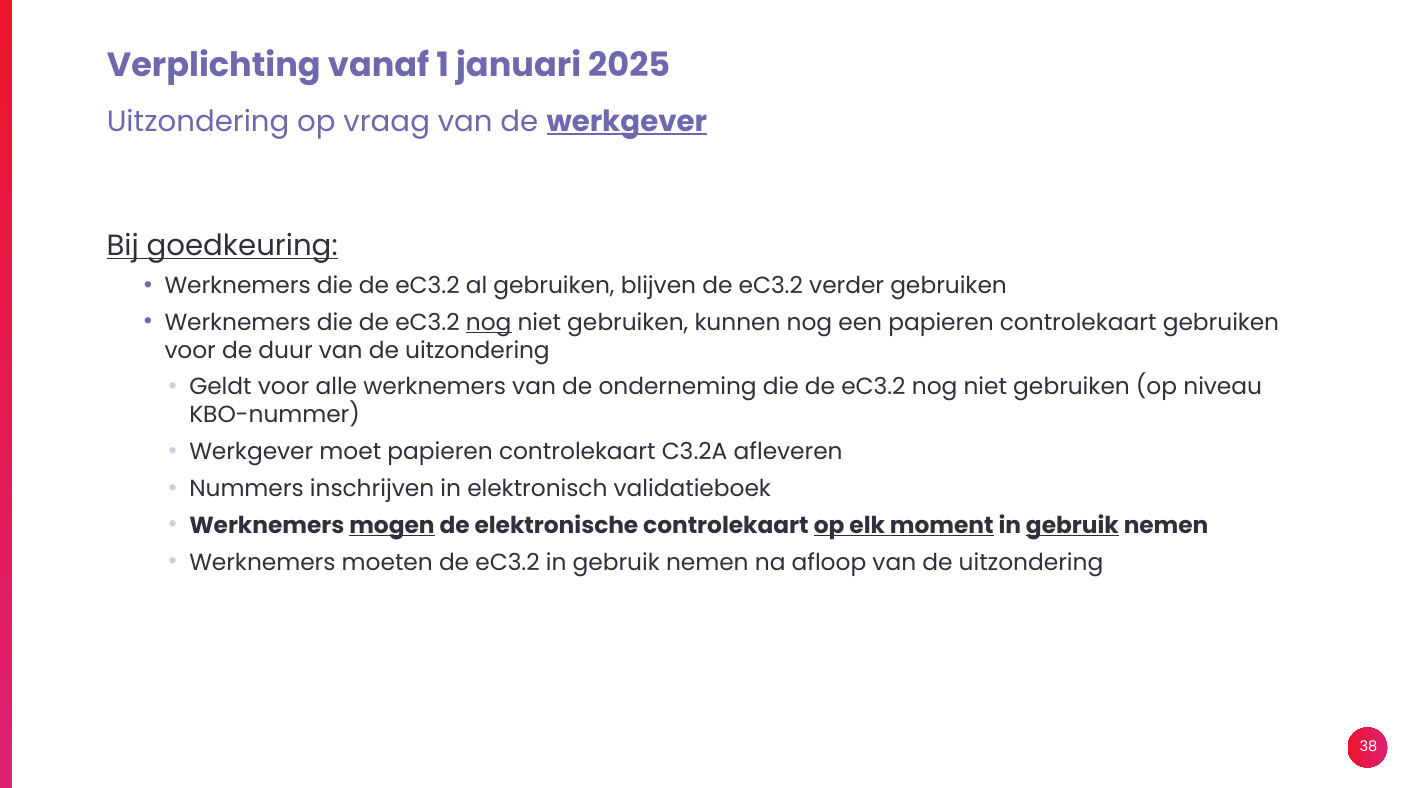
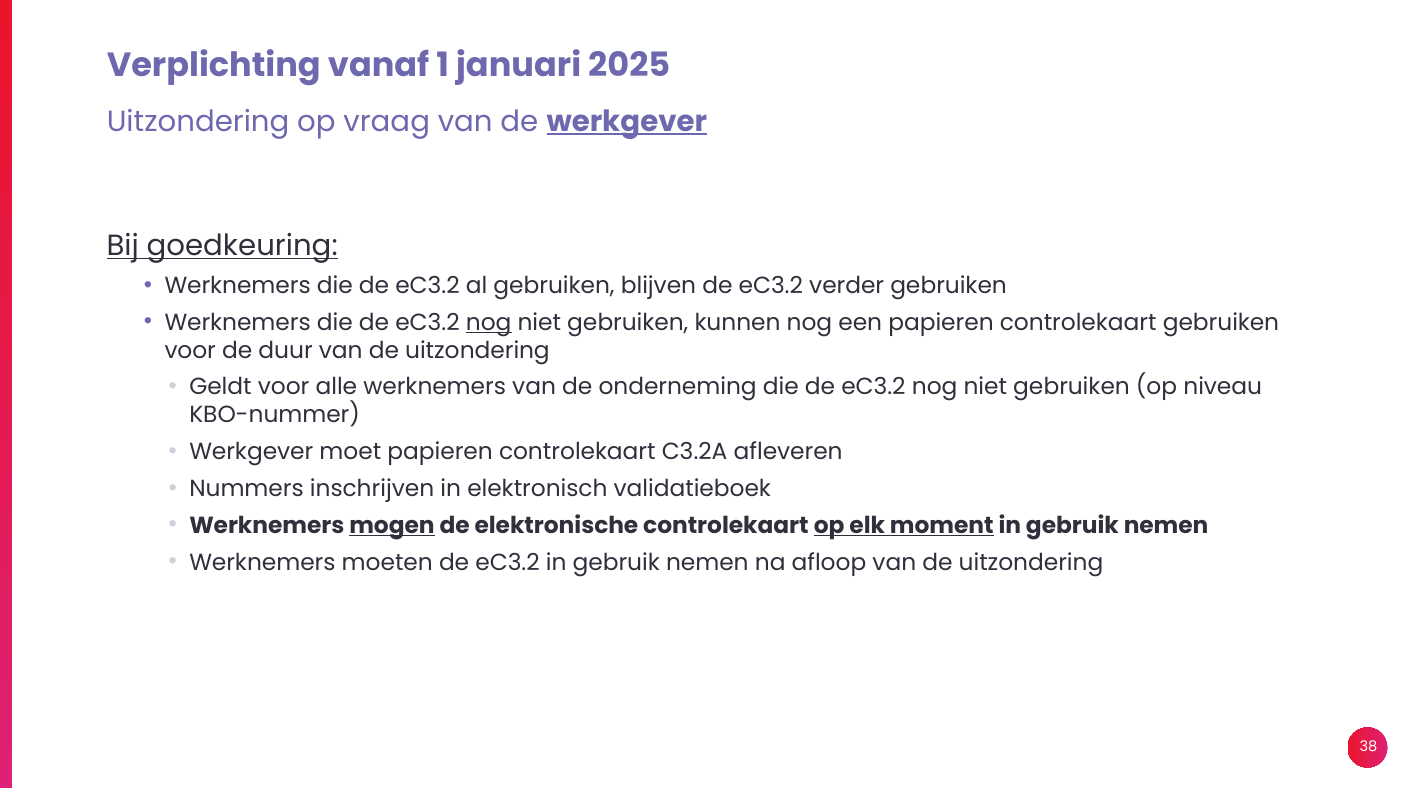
gebruik at (1072, 526) underline: present -> none
